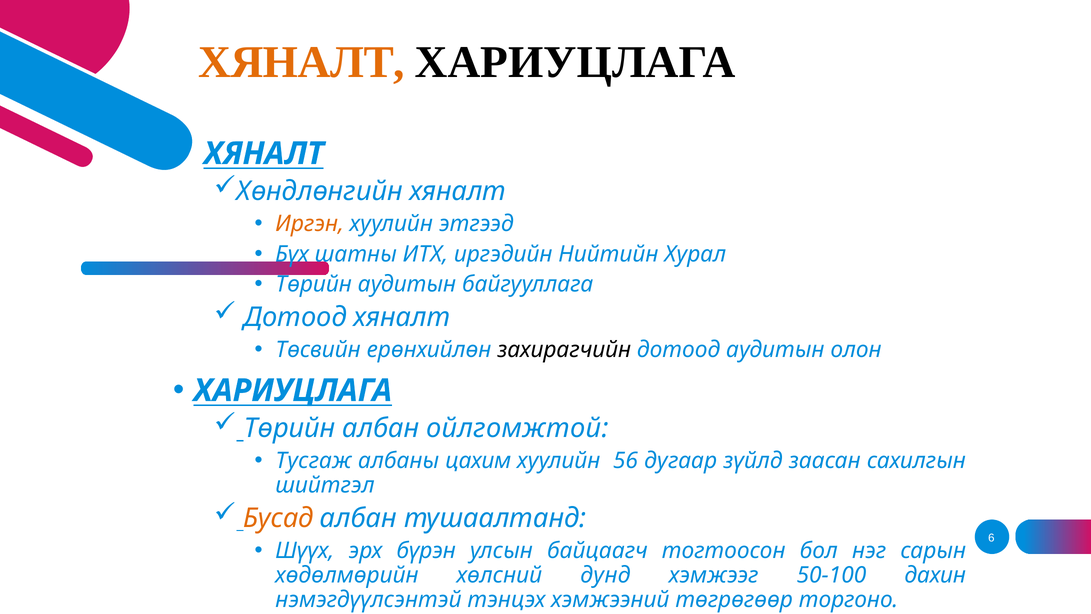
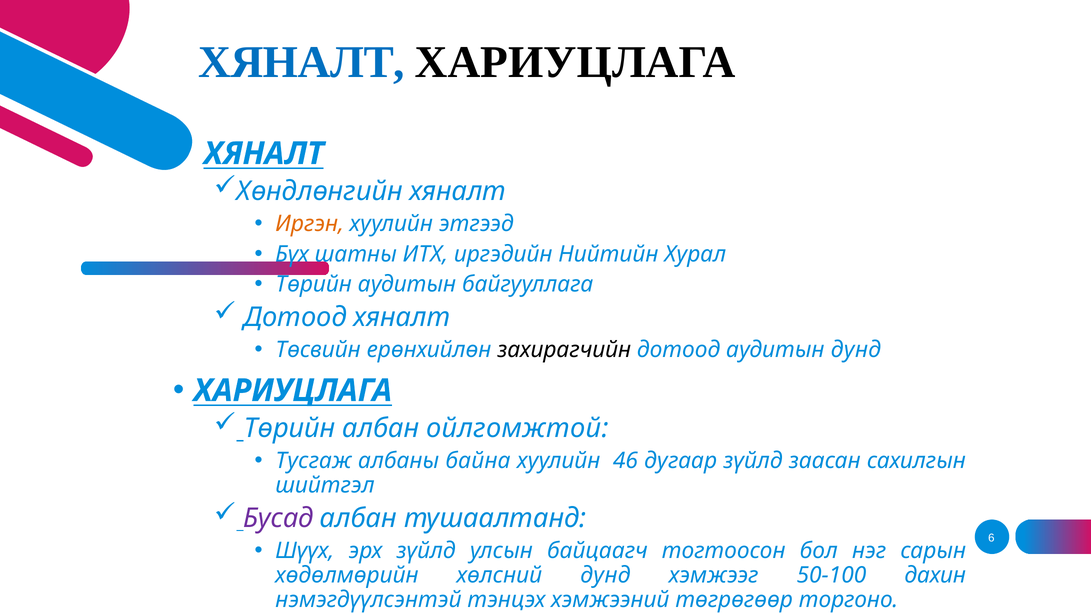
ХЯНАЛТ at (301, 62) colour: orange -> blue
аудитын олон: олон -> дунд
цахим: цахим -> байна
56: 56 -> 46
Бусад colour: orange -> purple
эрх бүрэн: бүрэн -> зүйлд
